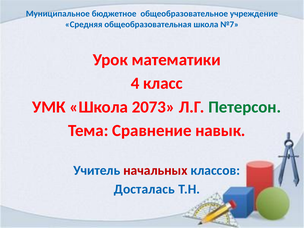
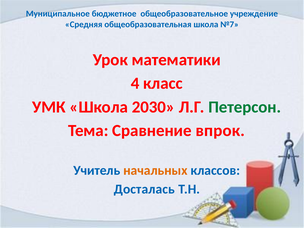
2073: 2073 -> 2030
навык: навык -> впрок
начальных colour: red -> orange
